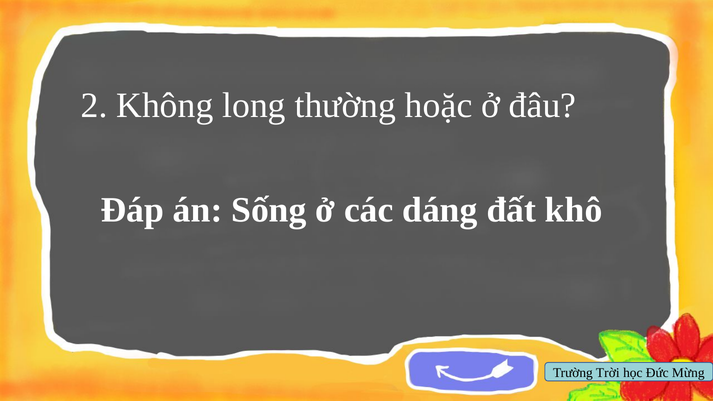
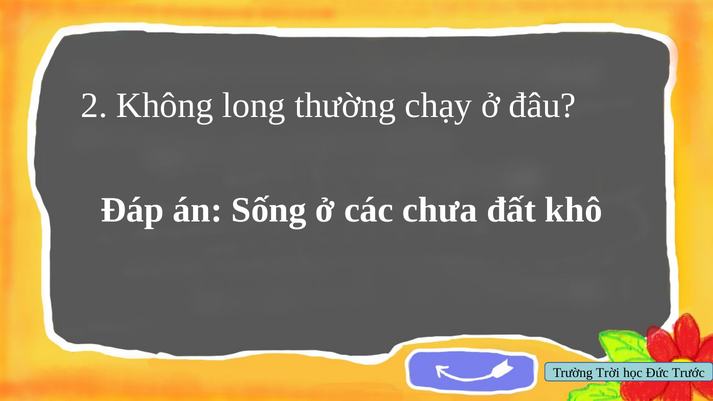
hoặc: hoặc -> chạy
dáng: dáng -> chưa
Mừng: Mừng -> Trước
